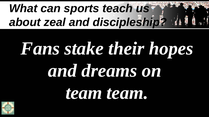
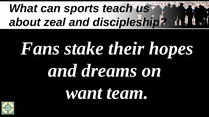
team at (84, 93): team -> want
